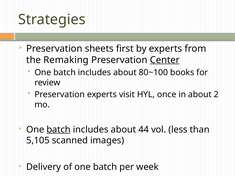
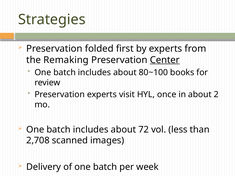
sheets: sheets -> folded
batch at (59, 130) underline: present -> none
44: 44 -> 72
5,105: 5,105 -> 2,708
